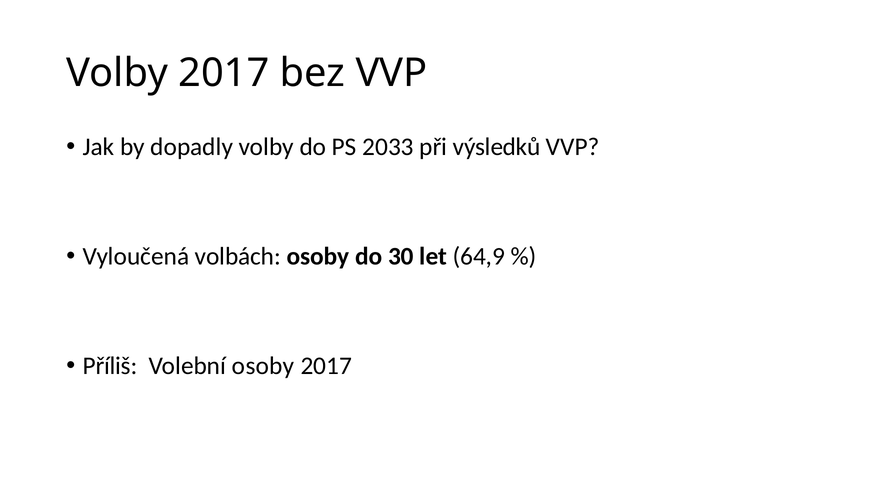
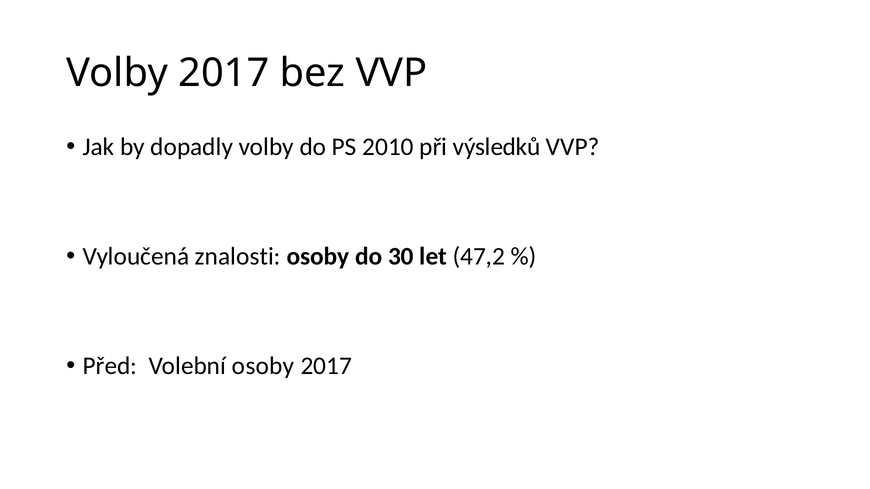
2033: 2033 -> 2010
volbách: volbách -> znalosti
64,9: 64,9 -> 47,2
Příliš: Příliš -> Před
